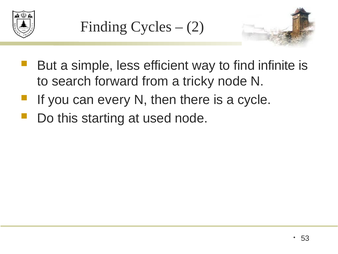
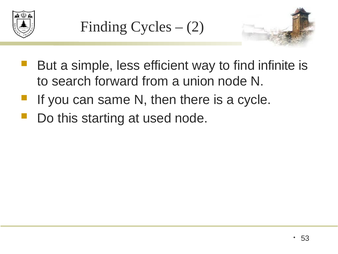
tricky: tricky -> union
every: every -> same
